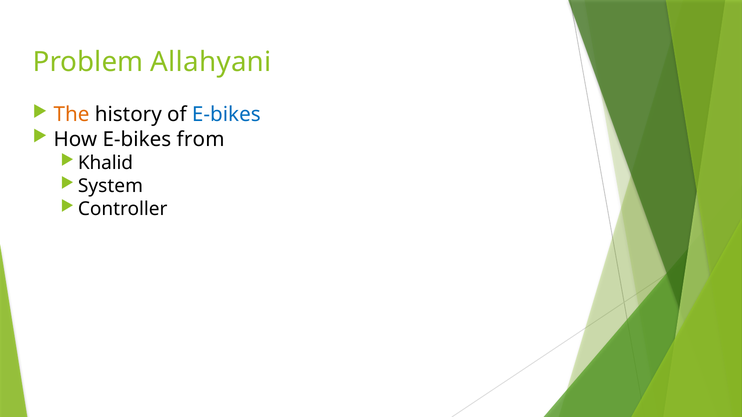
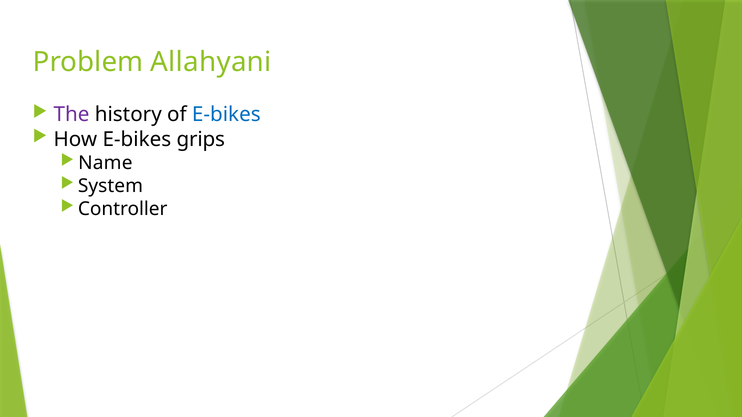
The colour: orange -> purple
from: from -> grips
Khalid: Khalid -> Name
